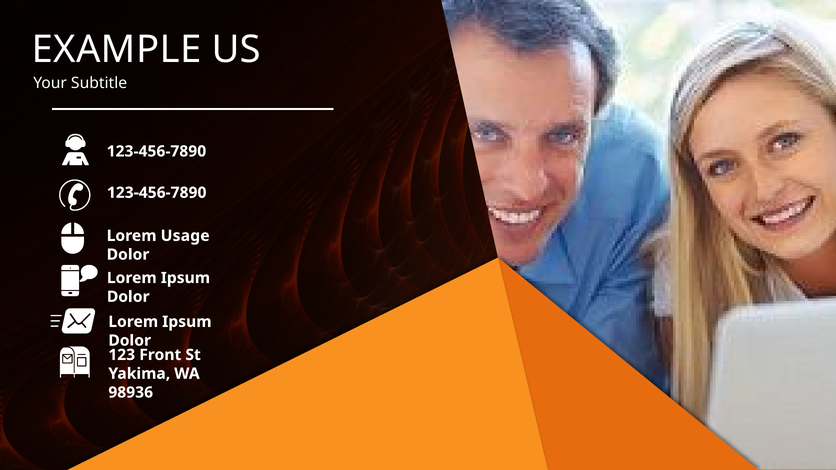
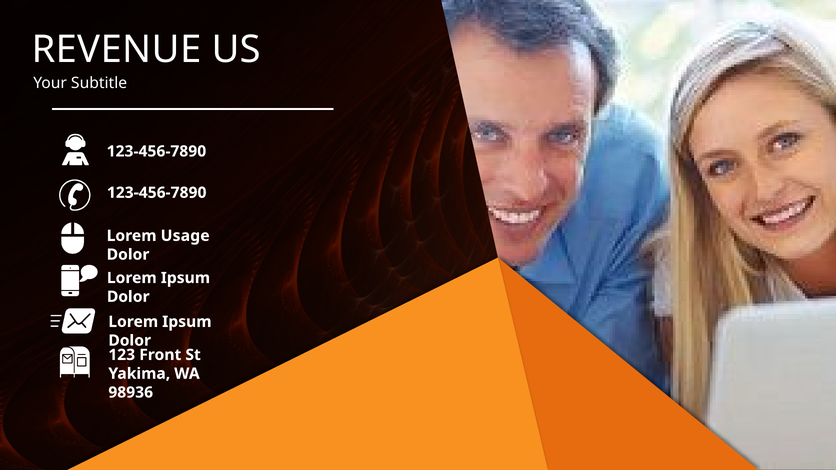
EXAMPLE: EXAMPLE -> REVENUE
